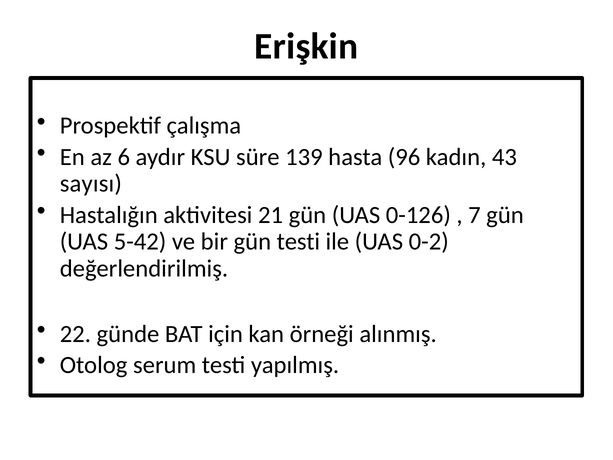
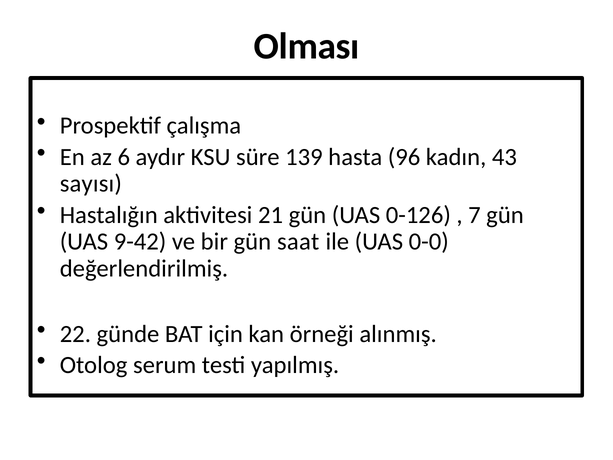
Erişkin: Erişkin -> Olması
5-42: 5-42 -> 9-42
gün testi: testi -> saat
0-2: 0-2 -> 0-0
